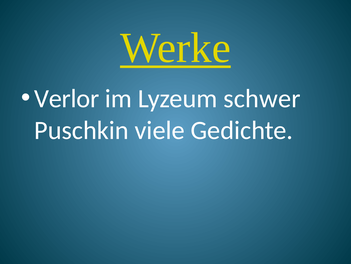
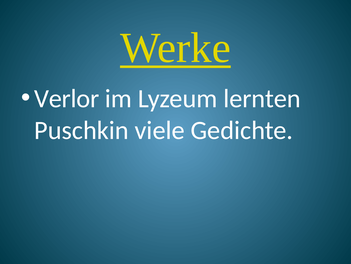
schwer: schwer -> lernten
